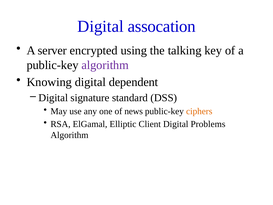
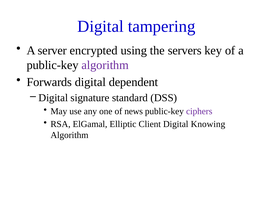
assocation: assocation -> tampering
talking: talking -> servers
Knowing: Knowing -> Forwards
ciphers colour: orange -> purple
Problems: Problems -> Knowing
